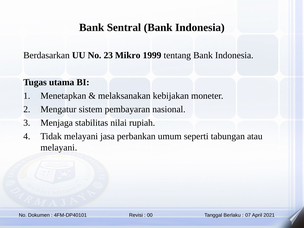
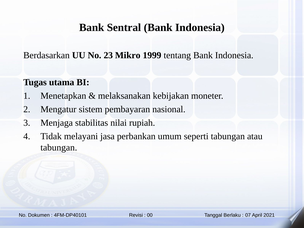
melayani at (59, 148): melayani -> tabungan
